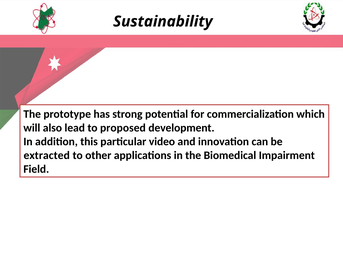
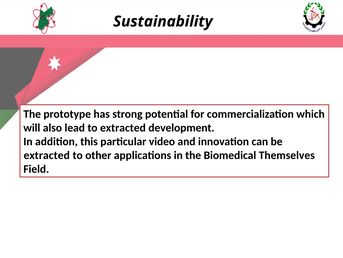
to proposed: proposed -> extracted
Impairment: Impairment -> Themselves
